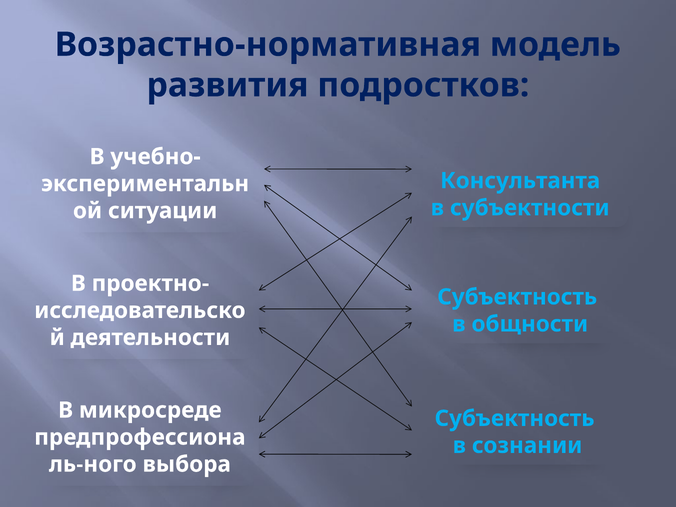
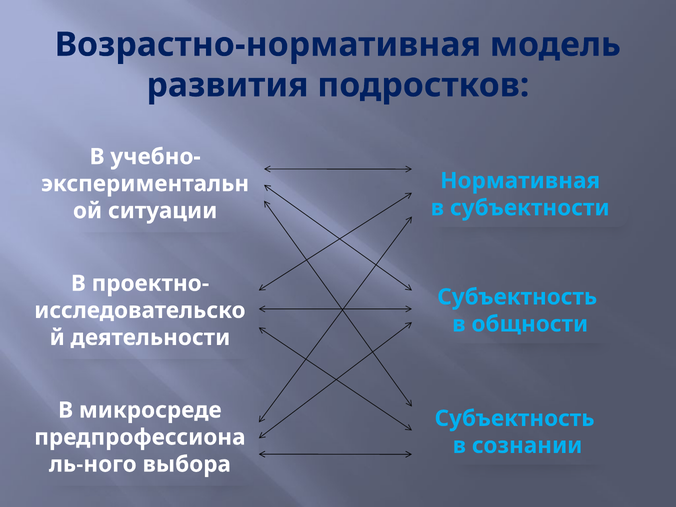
Консультанта: Консультанта -> Нормативная
